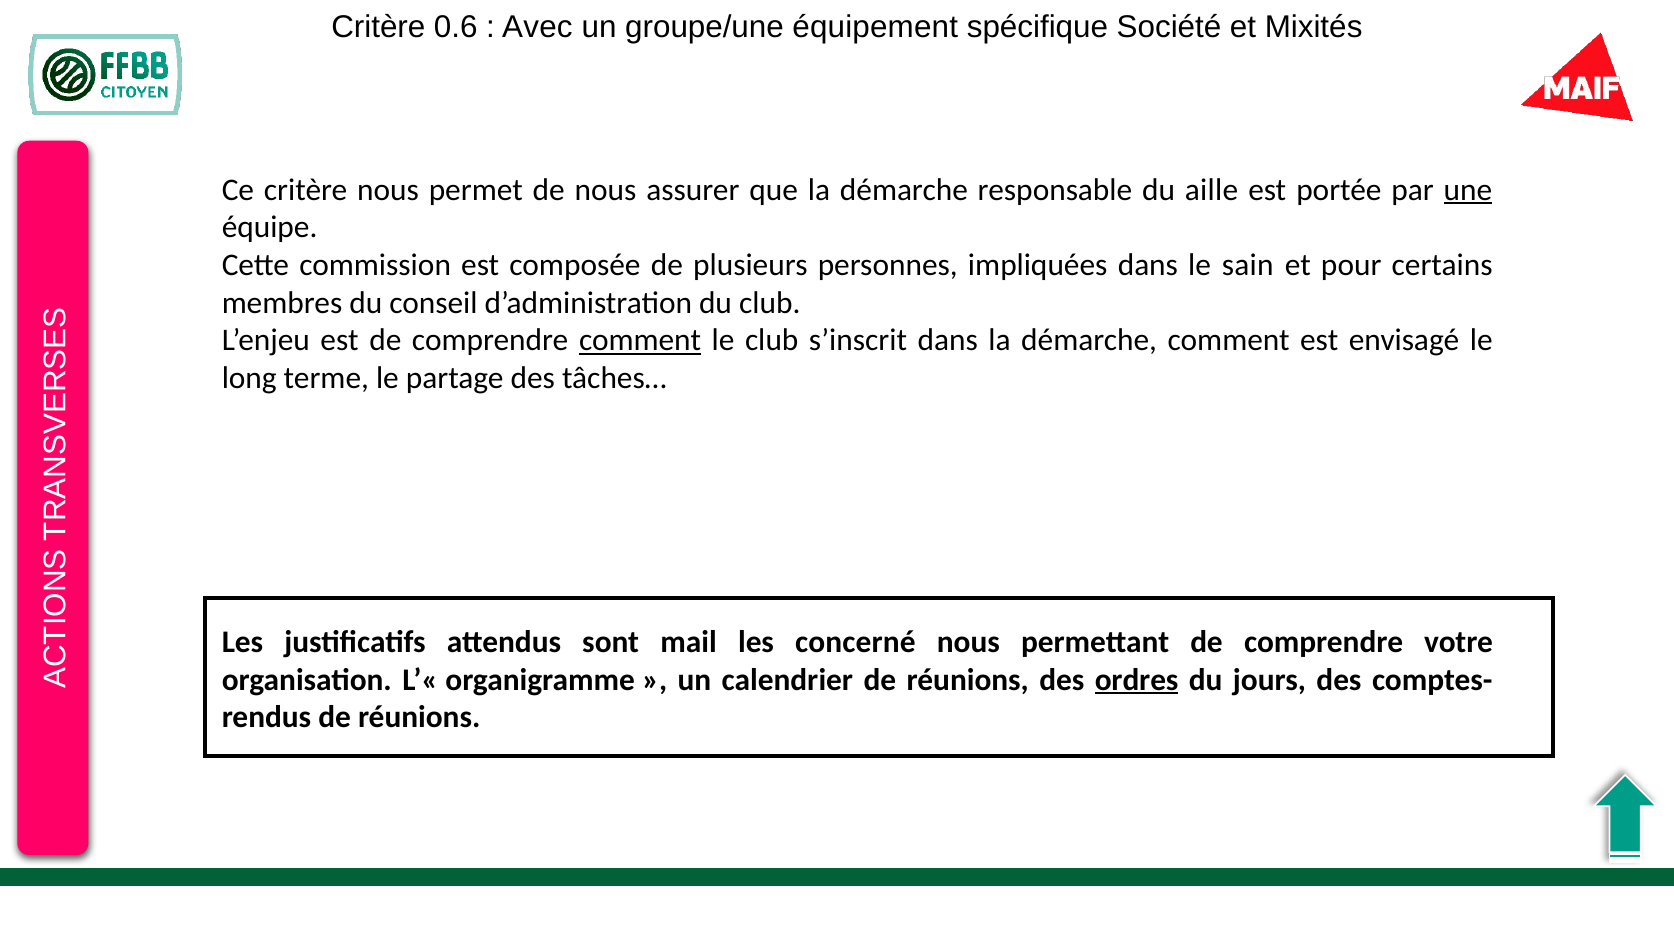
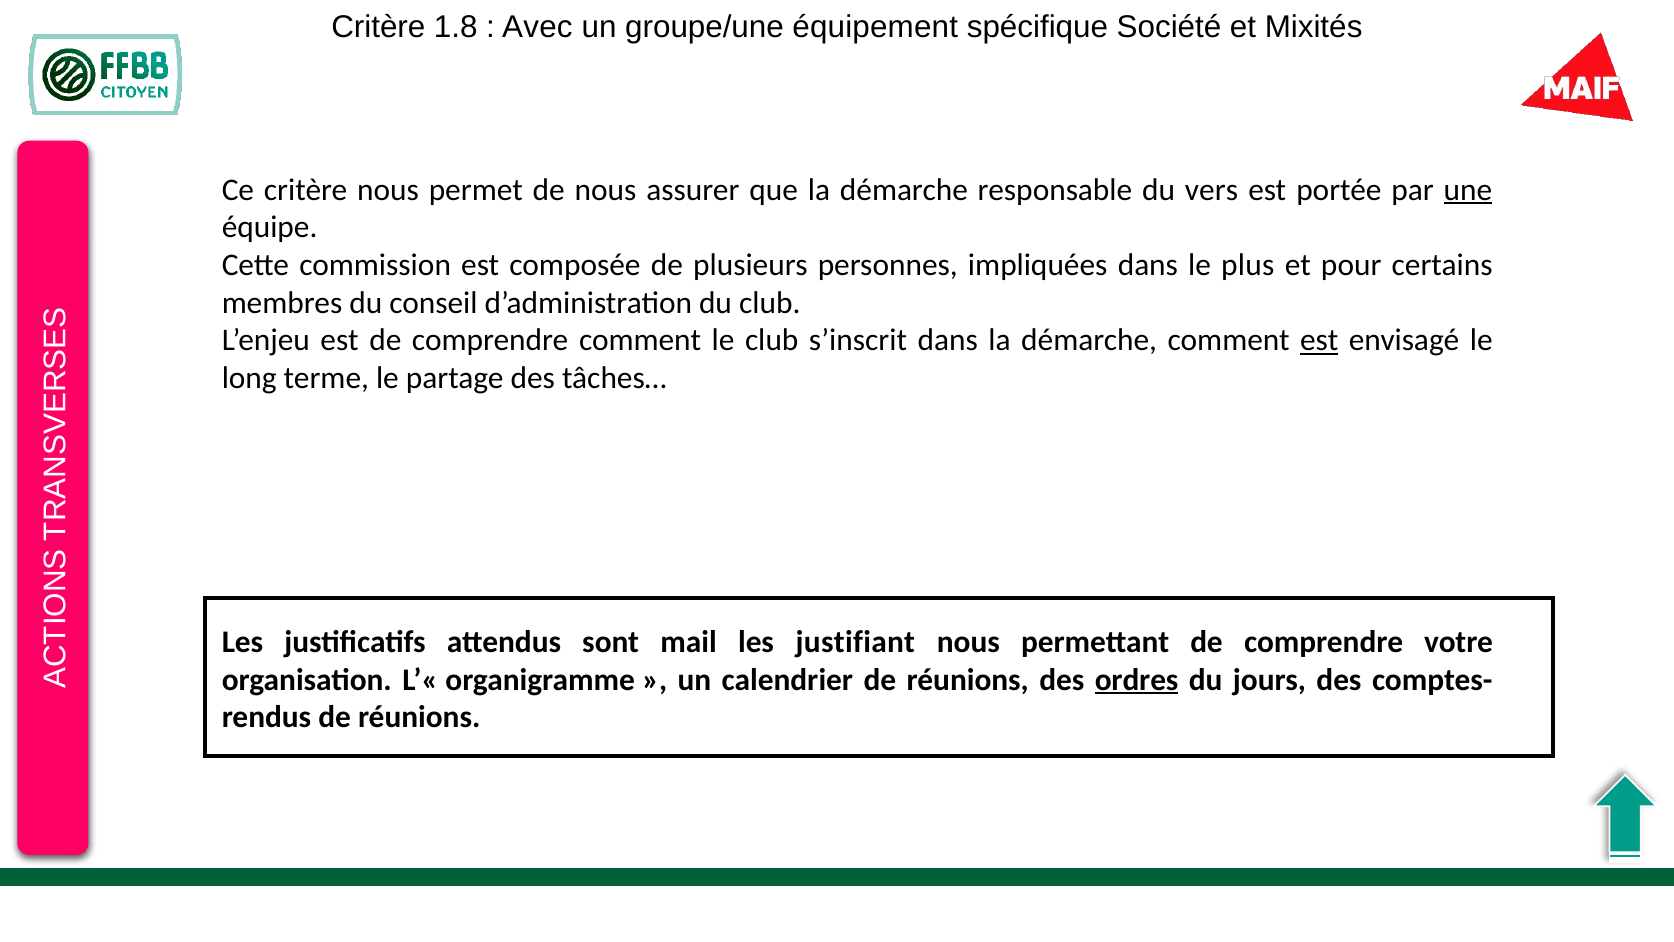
0.6: 0.6 -> 1.8
aille: aille -> vers
sain: sain -> plus
comment at (640, 340) underline: present -> none
est at (1319, 340) underline: none -> present
concerné: concerné -> justifiant
